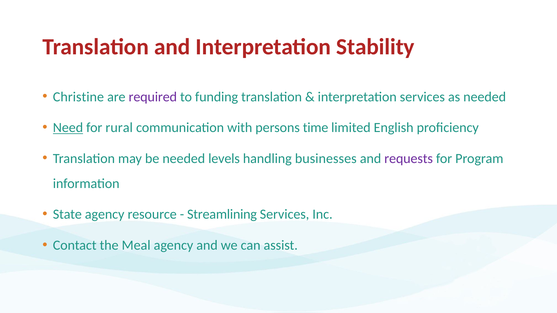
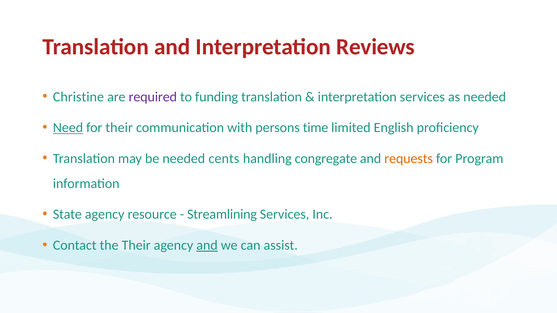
Stability: Stability -> Reviews
for rural: rural -> their
levels: levels -> cents
businesses: businesses -> congregate
requests colour: purple -> orange
the Meal: Meal -> Their
and at (207, 245) underline: none -> present
